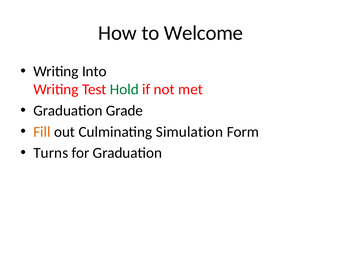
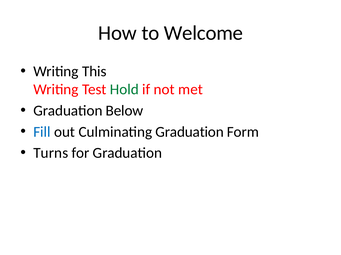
Into: Into -> This
Grade: Grade -> Below
Fill colour: orange -> blue
Culminating Simulation: Simulation -> Graduation
